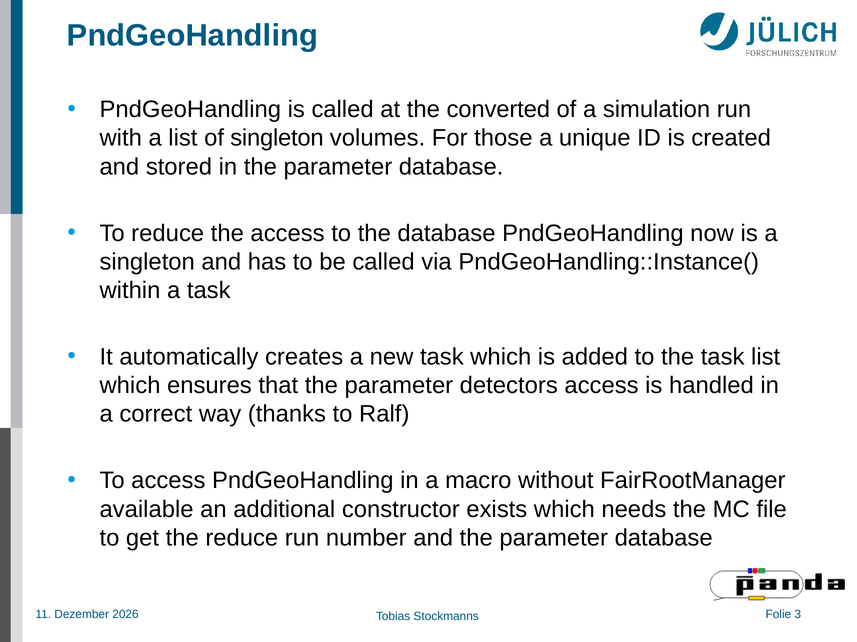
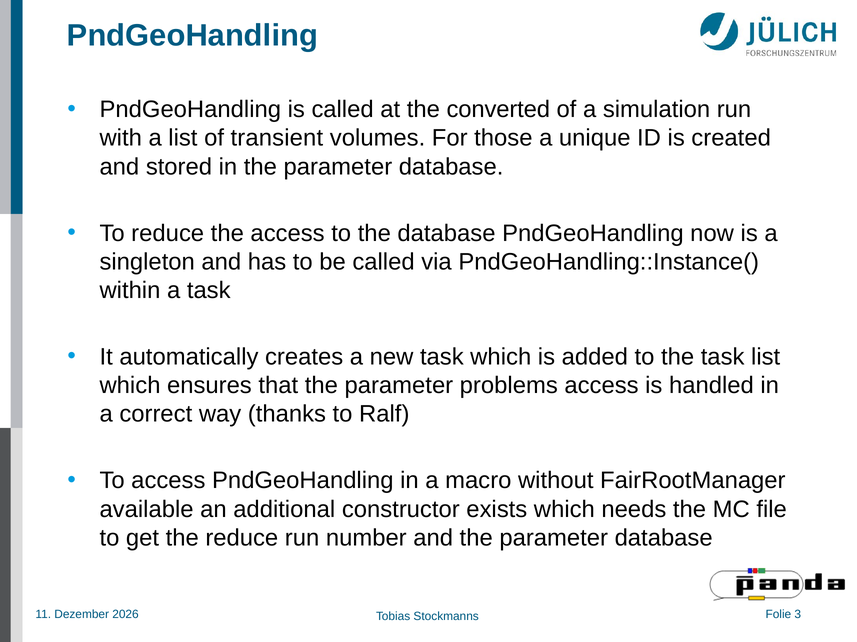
of singleton: singleton -> transient
detectors: detectors -> problems
